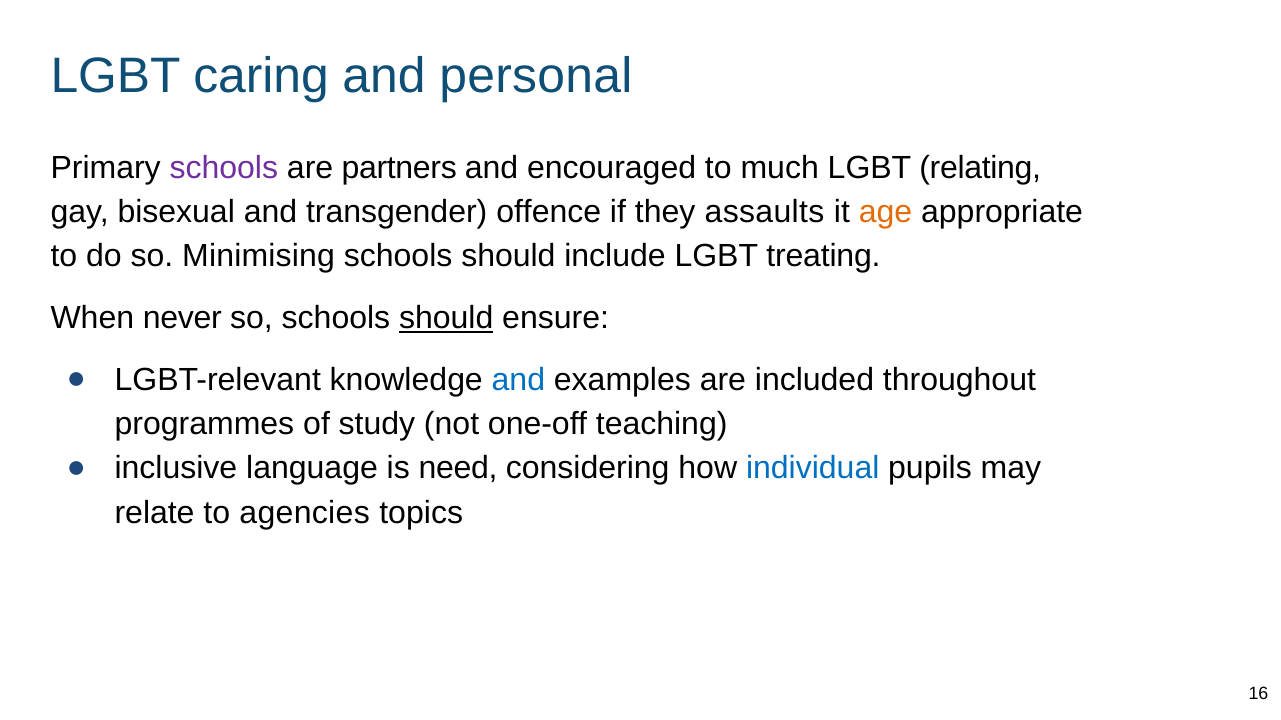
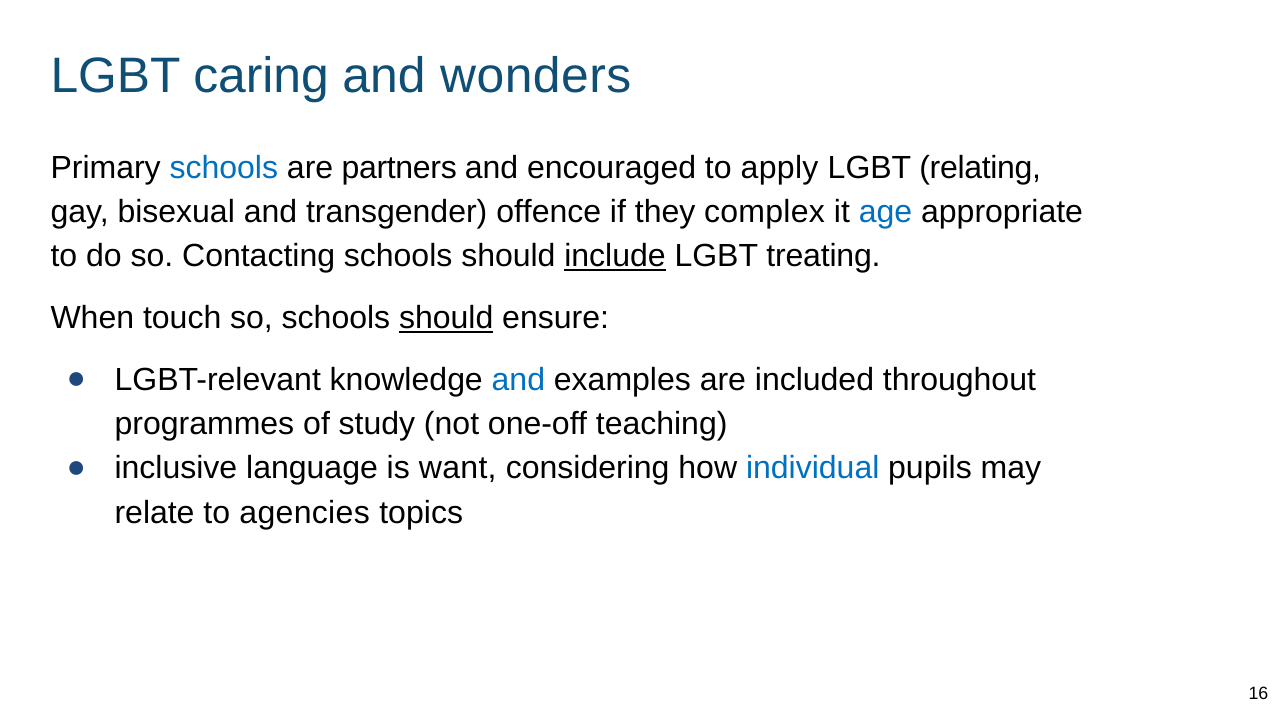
personal: personal -> wonders
schools at (224, 168) colour: purple -> blue
much: much -> apply
assaults: assaults -> complex
age colour: orange -> blue
Minimising: Minimising -> Contacting
include underline: none -> present
never: never -> touch
need: need -> want
